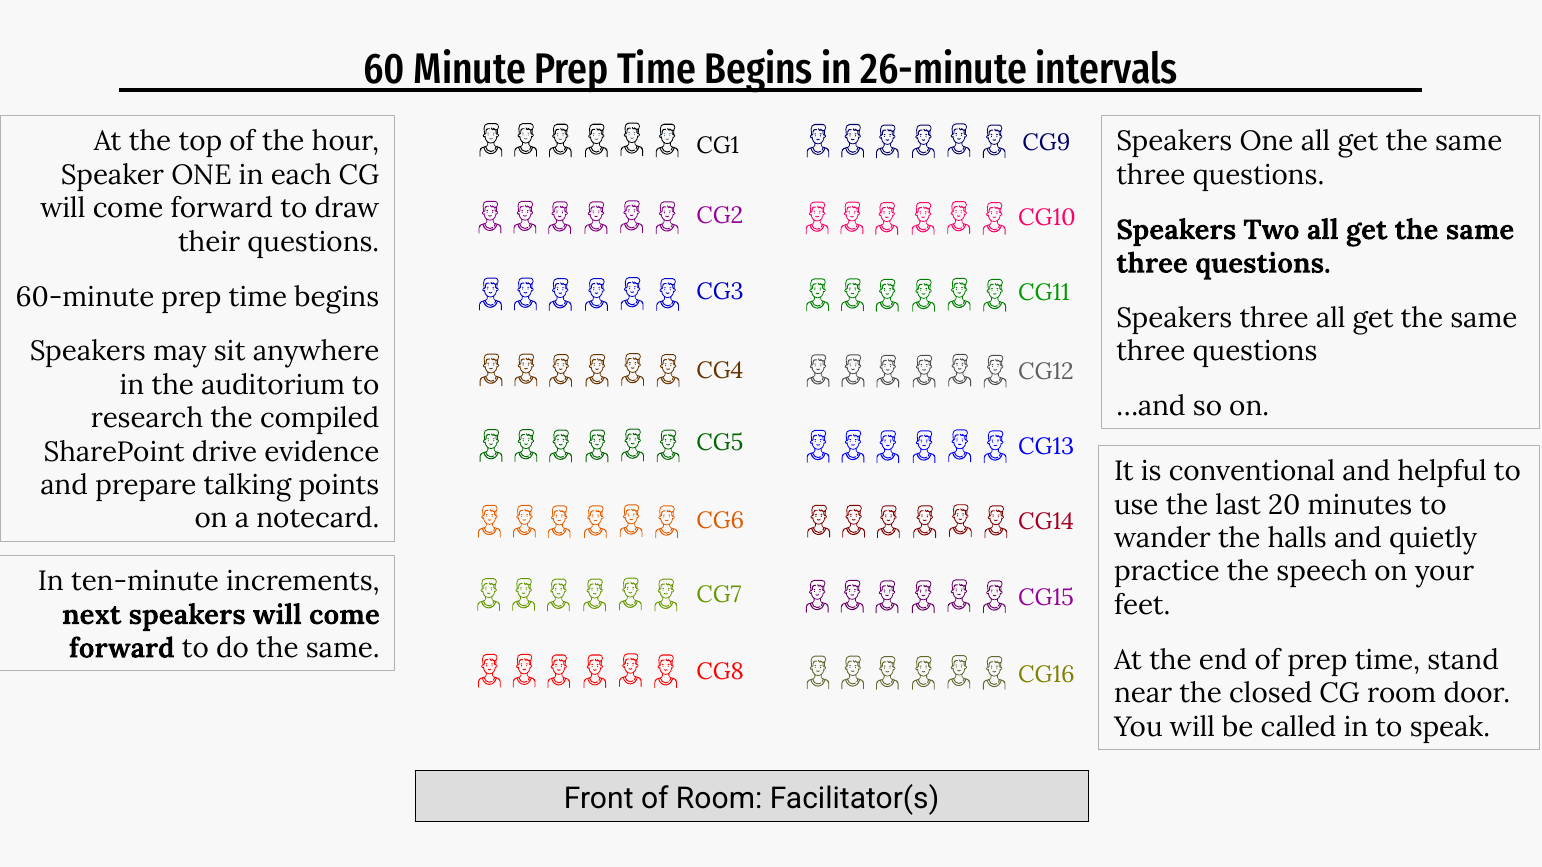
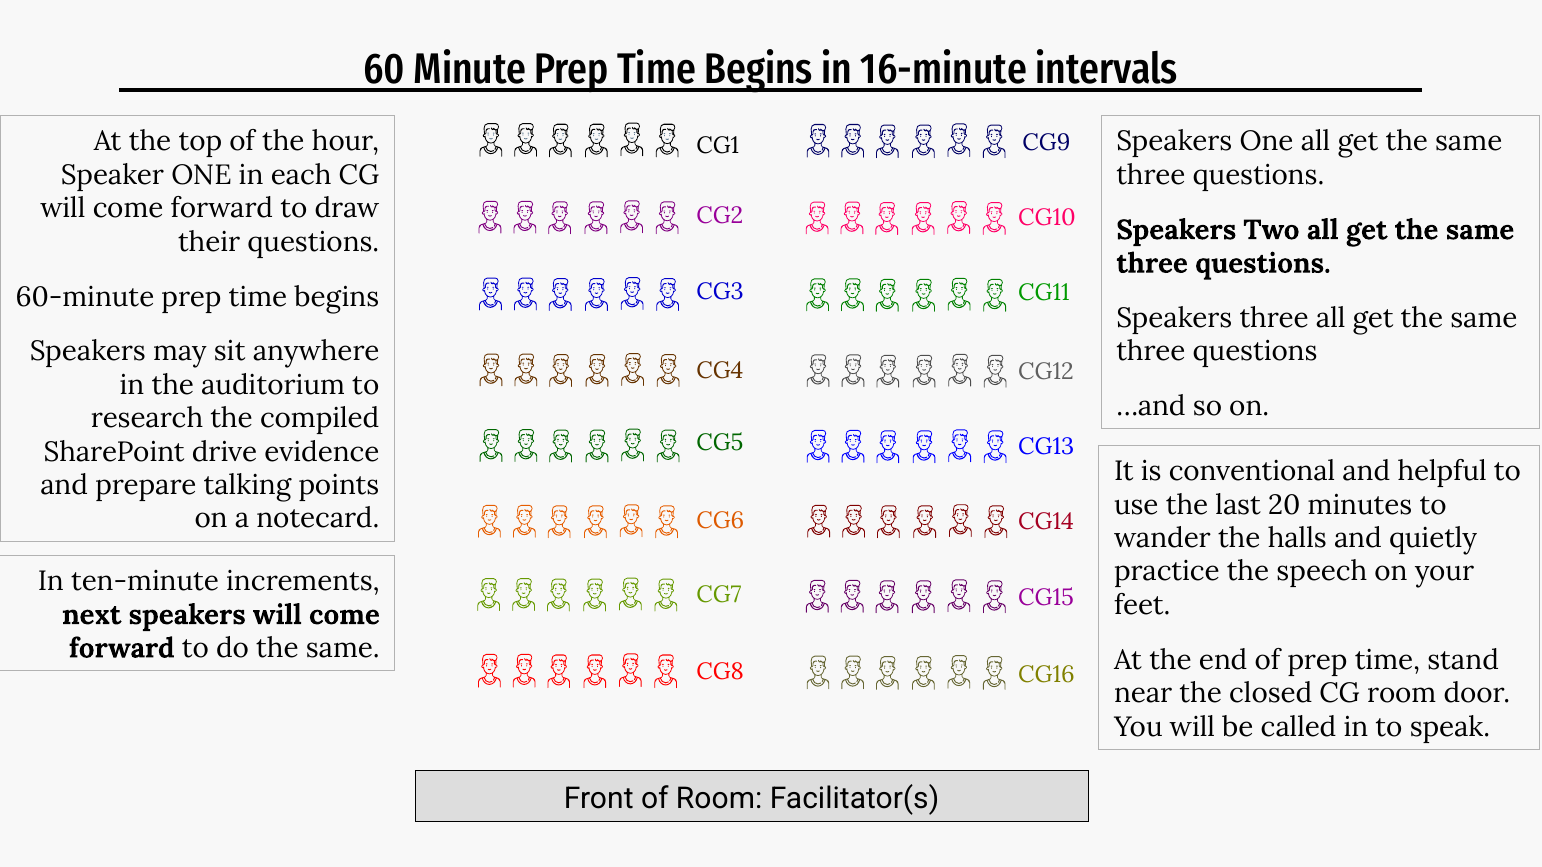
26-minute: 26-minute -> 16-minute
